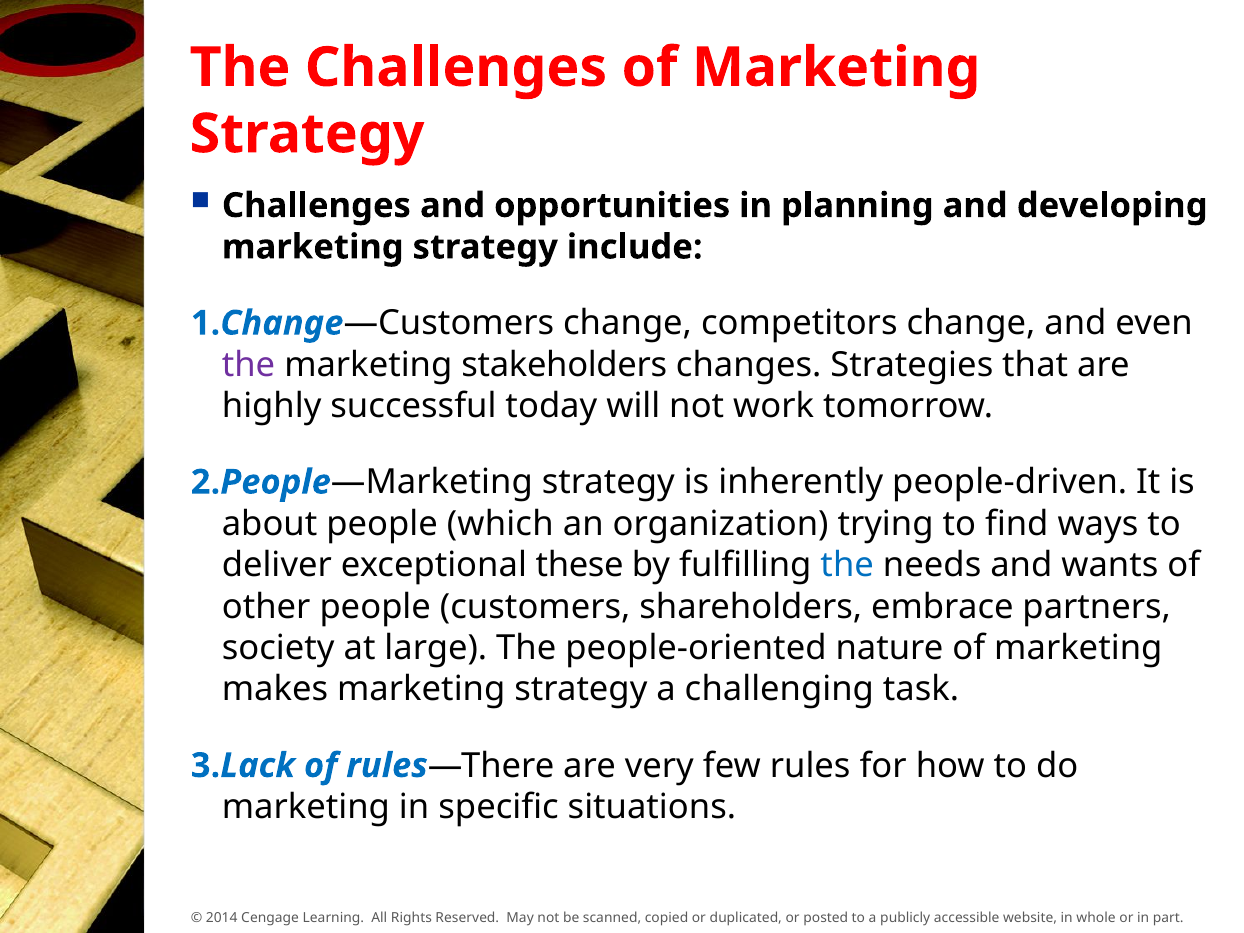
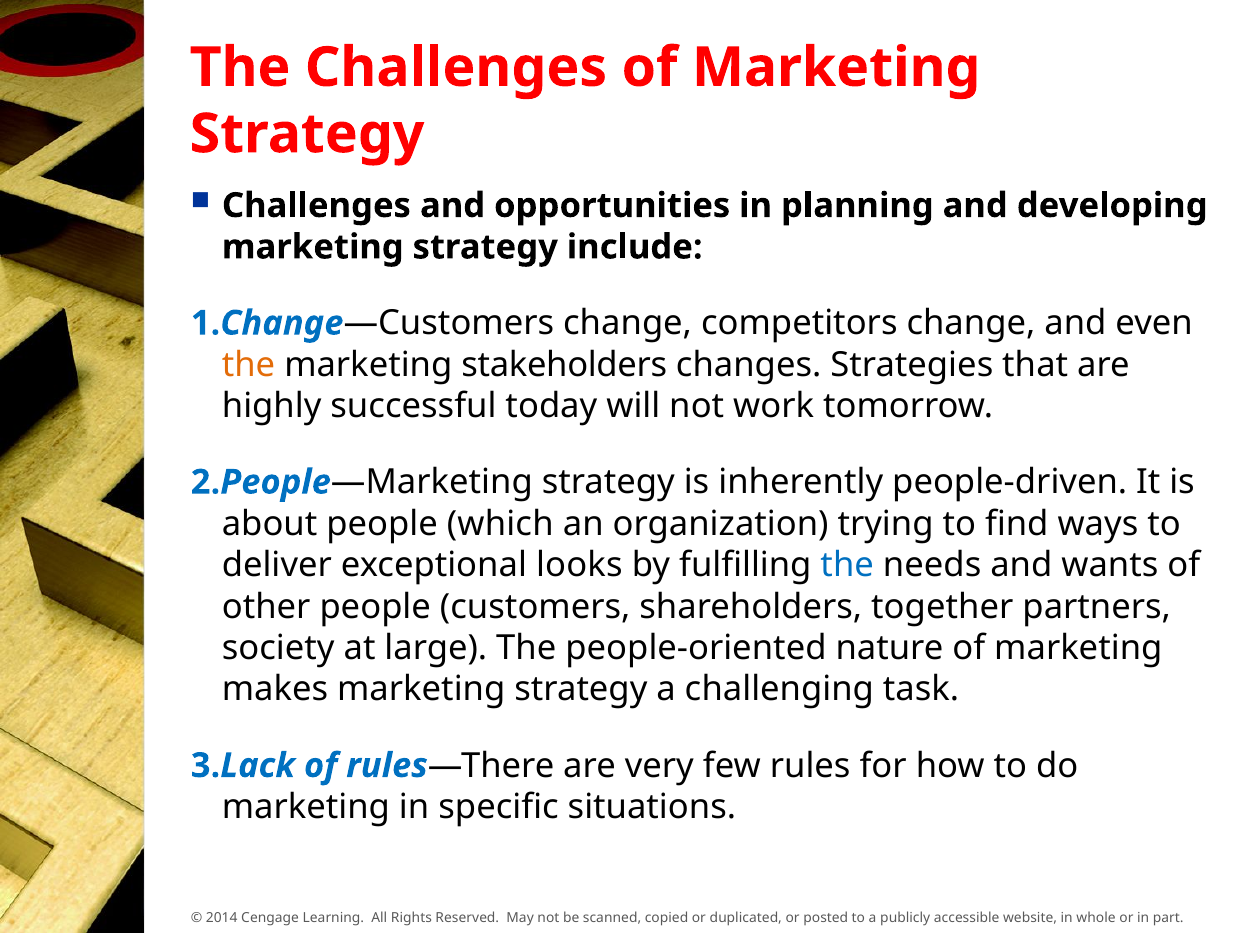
the at (249, 365) colour: purple -> orange
these: these -> looks
embrace: embrace -> together
